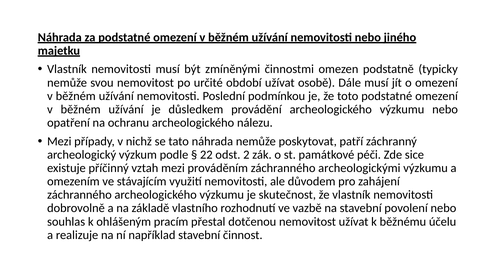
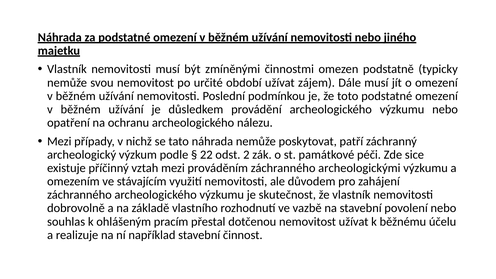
osobě: osobě -> zájem
